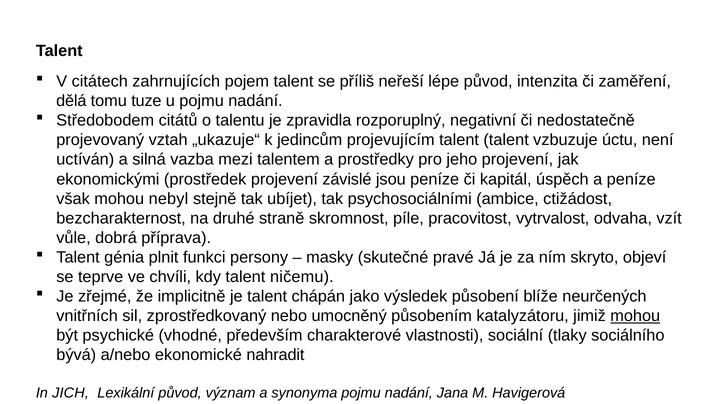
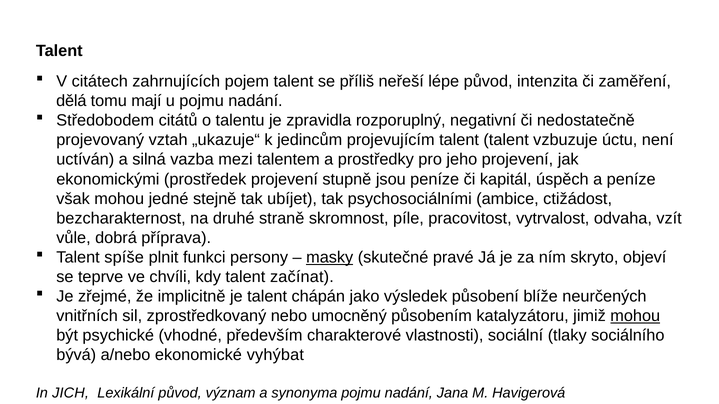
tuze: tuze -> mají
závislé: závislé -> stupně
nebyl: nebyl -> jedné
génia: génia -> spíše
masky underline: none -> present
ničemu: ničemu -> začínat
nahradit: nahradit -> vyhýbat
